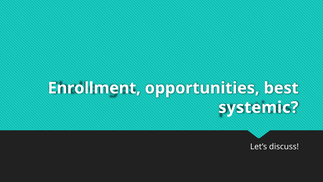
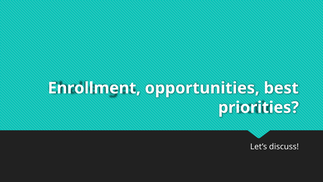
systemic: systemic -> priorities
